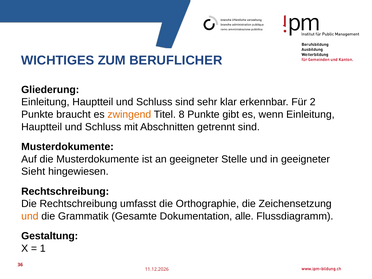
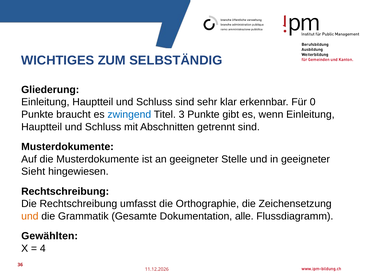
BERUFLICHER: BERUFLICHER -> SELBSTÄNDIG
2: 2 -> 0
zwingend colour: orange -> blue
8: 8 -> 3
Gestaltung: Gestaltung -> Gewählten
1: 1 -> 4
